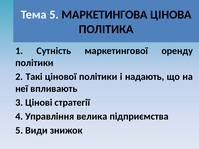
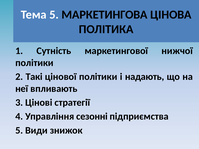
оренду: оренду -> нижчої
велика: велика -> сезонні
